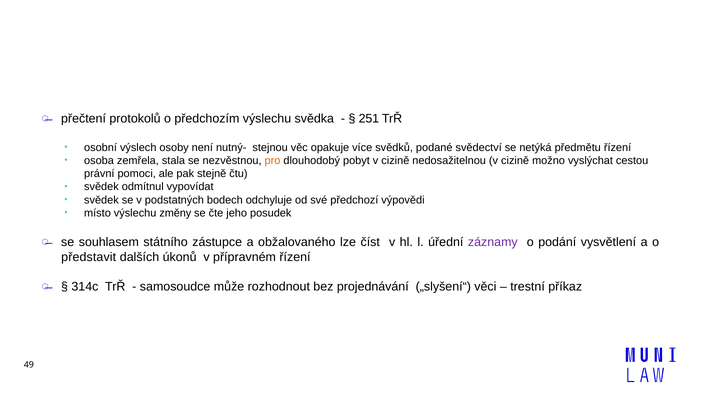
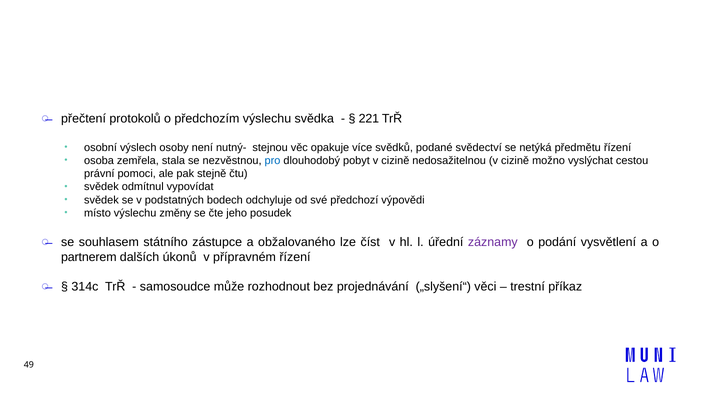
251: 251 -> 221
pro colour: orange -> blue
představit: představit -> partnerem
